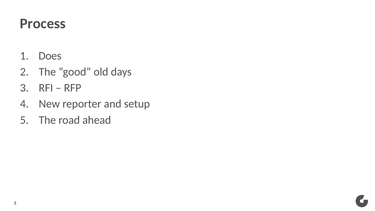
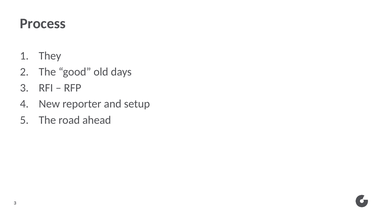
Does: Does -> They
